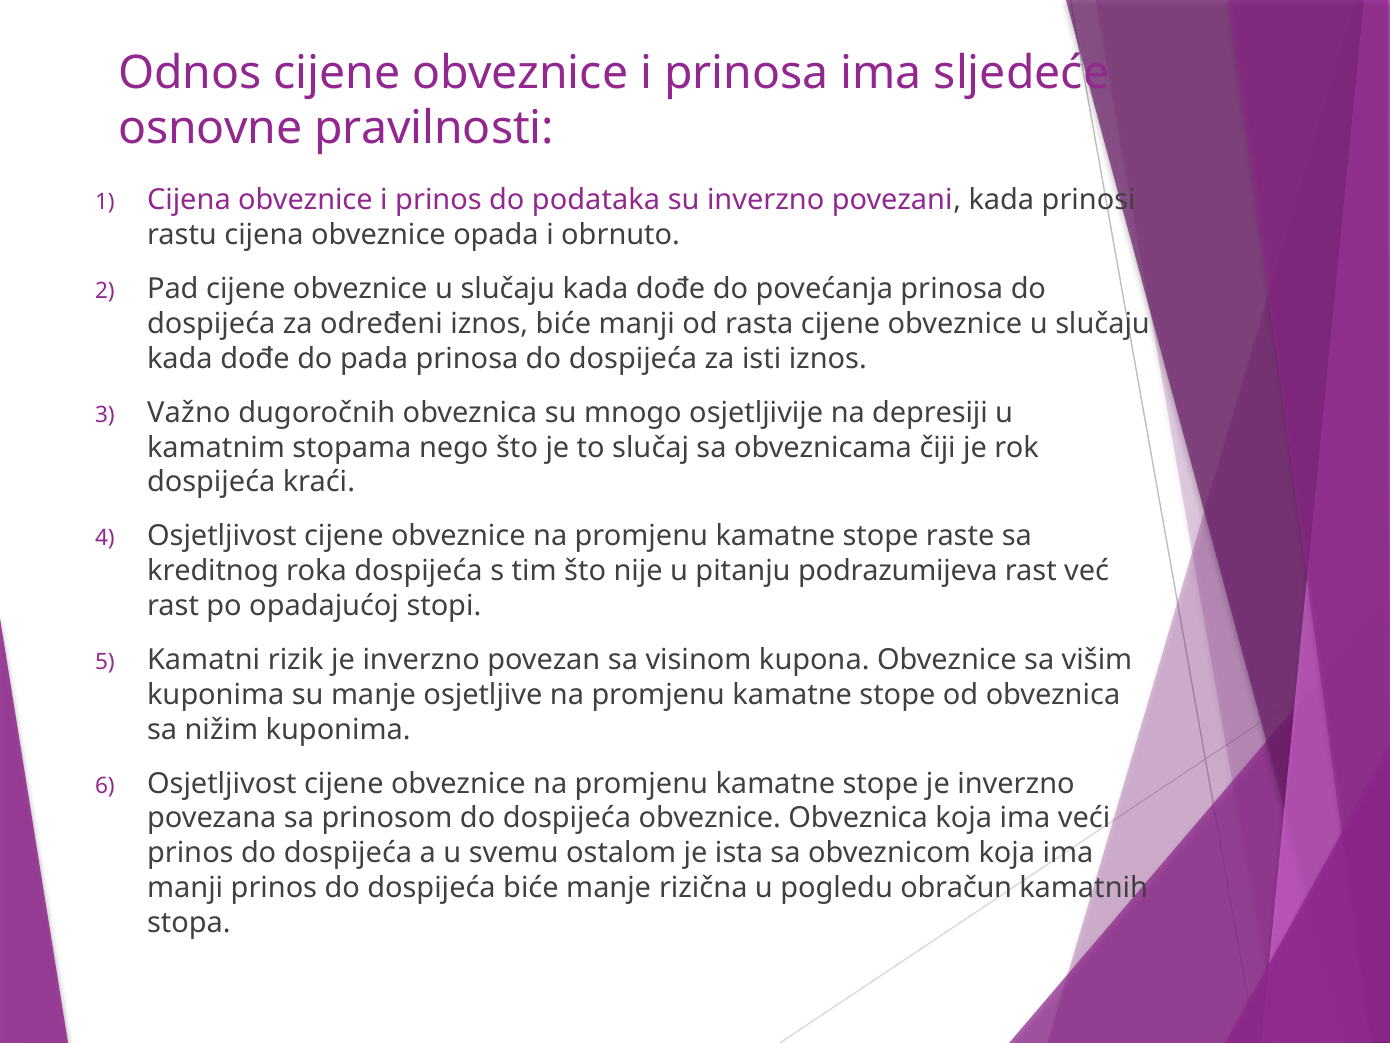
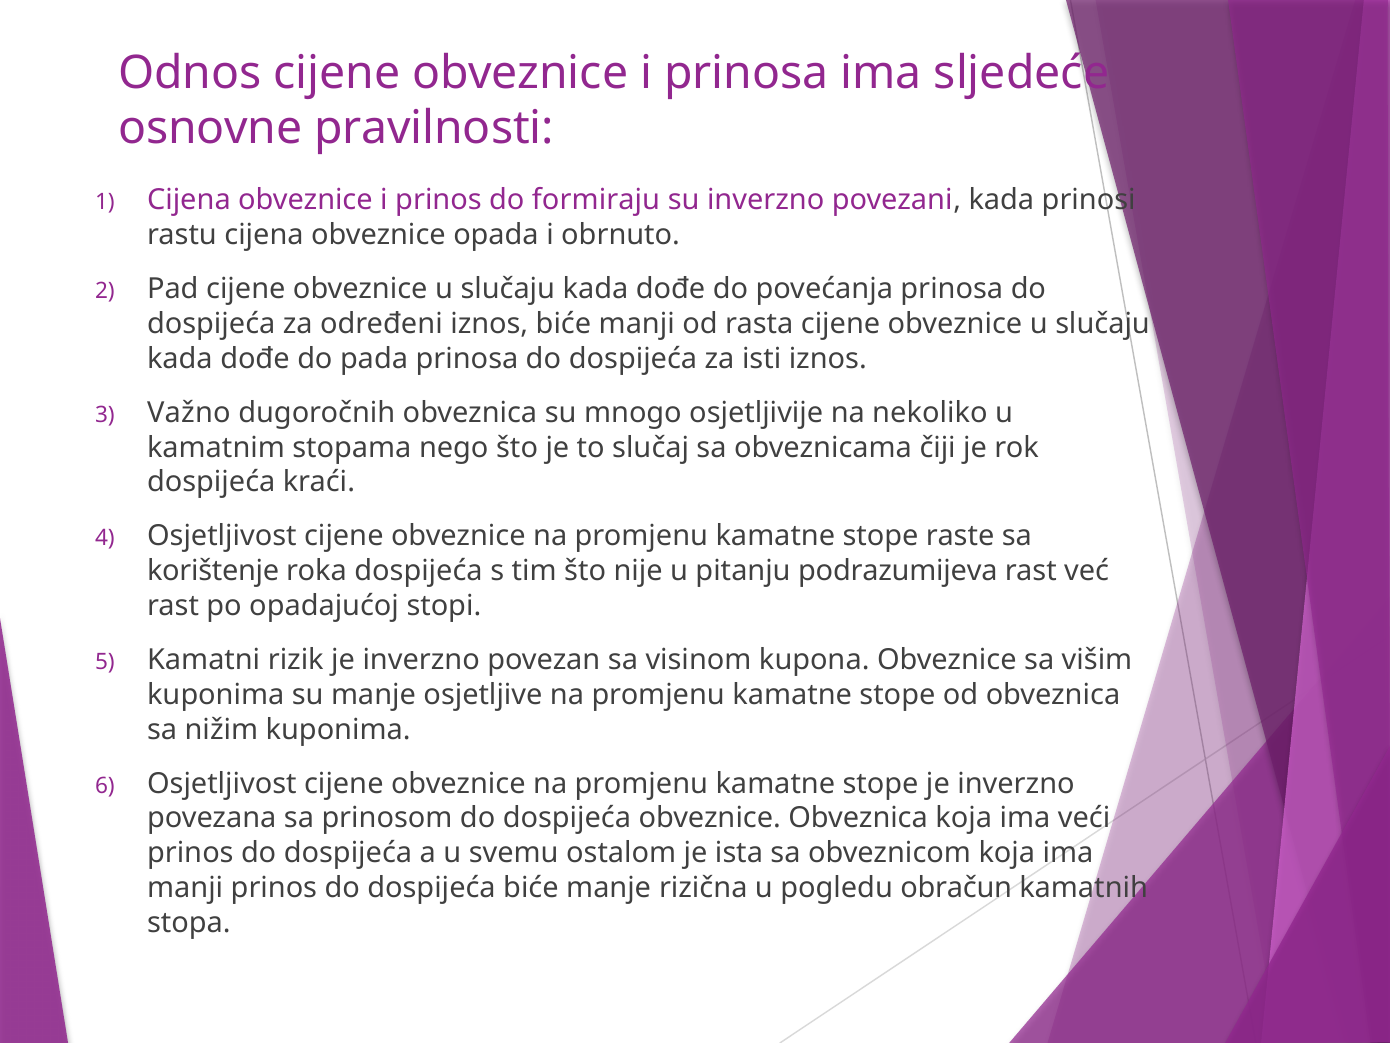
podataka: podataka -> formiraju
depresiji: depresiji -> nekoliko
kreditnog: kreditnog -> korištenje
